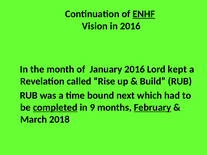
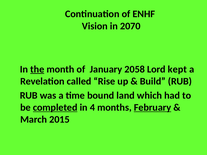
ENHF underline: present -> none
in 2016: 2016 -> 2070
the underline: none -> present
January 2016: 2016 -> 2058
next: next -> land
9: 9 -> 4
2018: 2018 -> 2015
